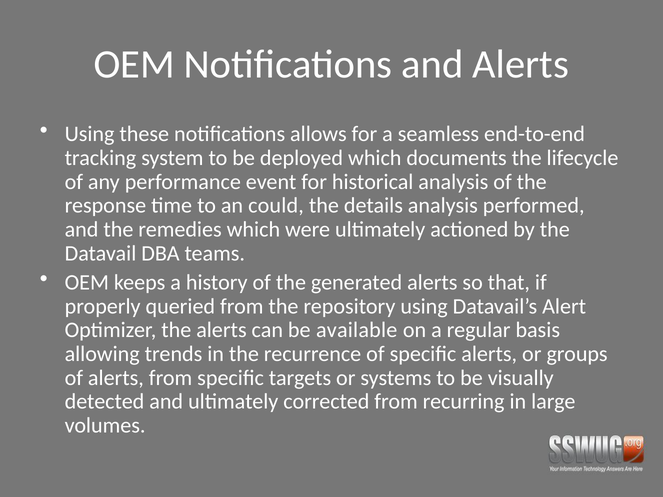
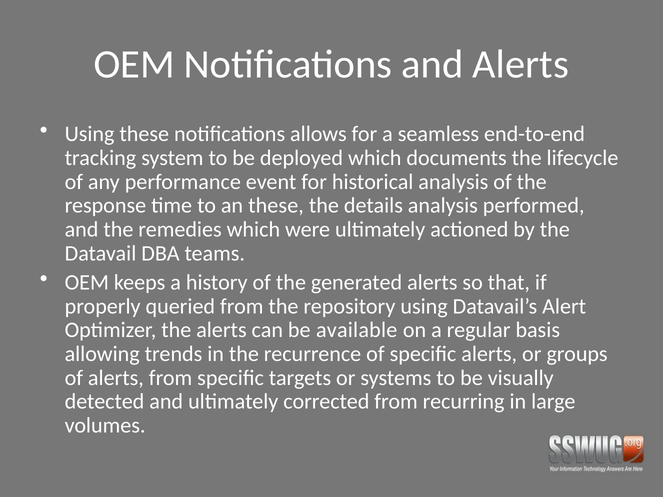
an could: could -> these
